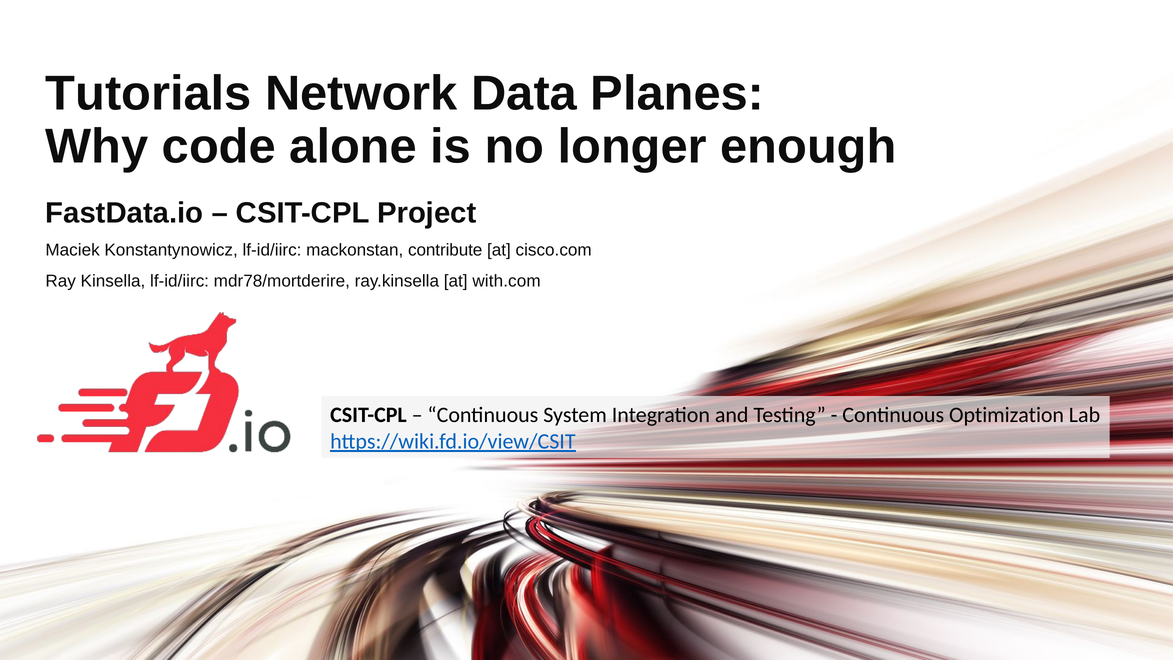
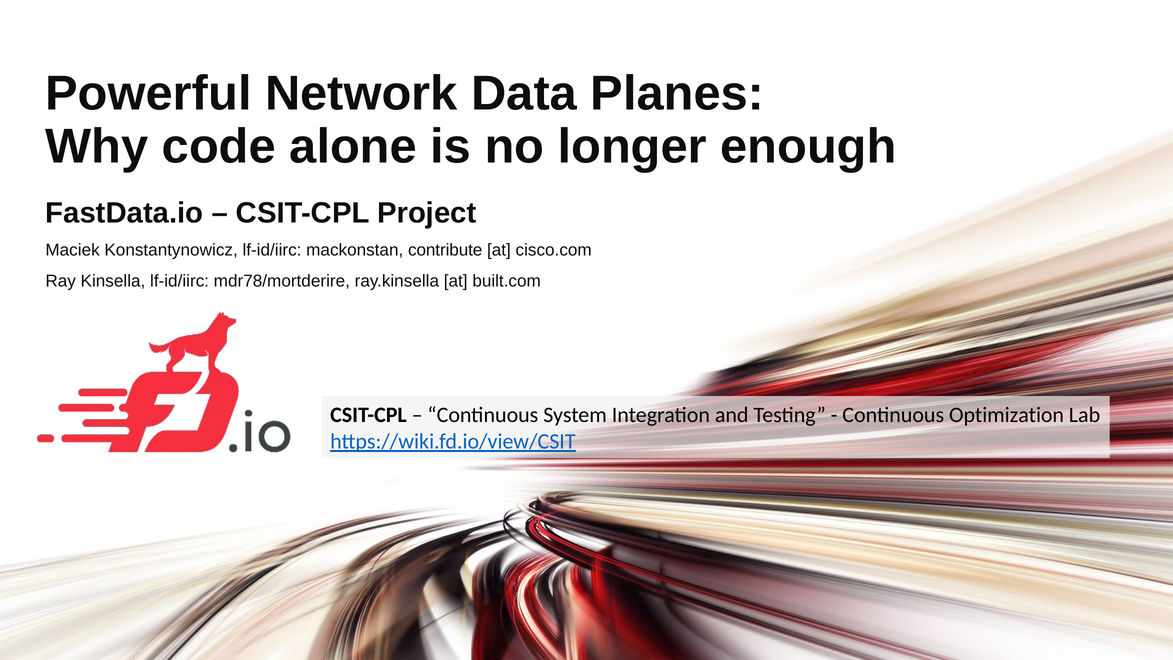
Tutorials: Tutorials -> Powerful
with.com: with.com -> built.com
